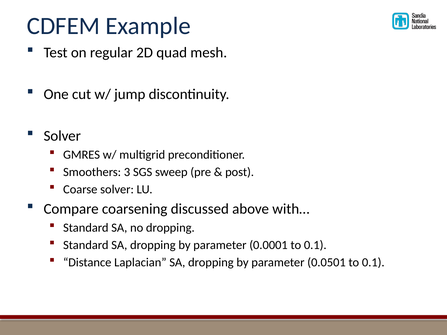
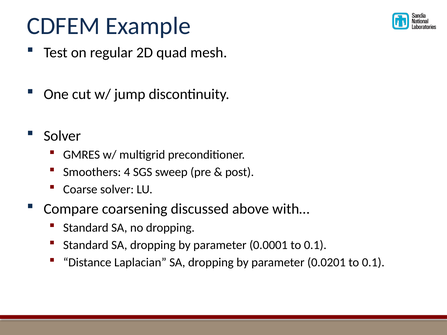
3: 3 -> 4
0.0501: 0.0501 -> 0.0201
